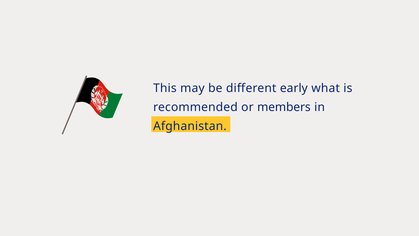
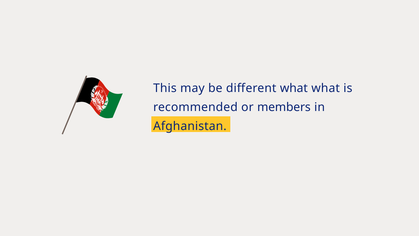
different early: early -> what
